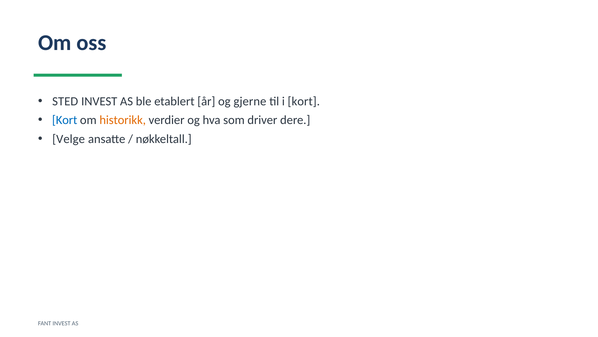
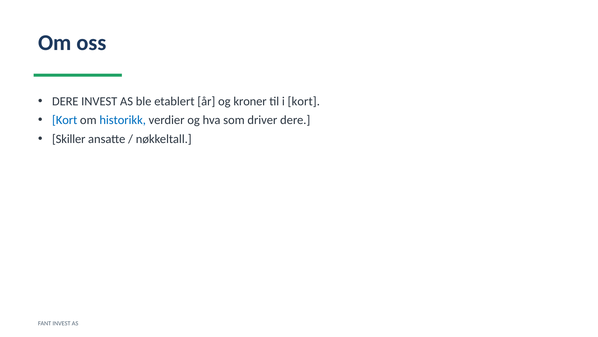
STED at (65, 101): STED -> DERE
gjerne: gjerne -> kroner
historikk colour: orange -> blue
Velge: Velge -> Skiller
